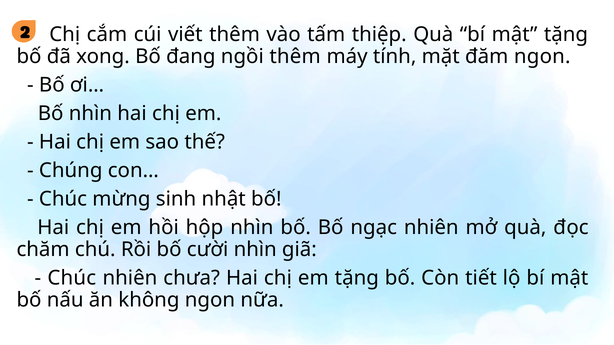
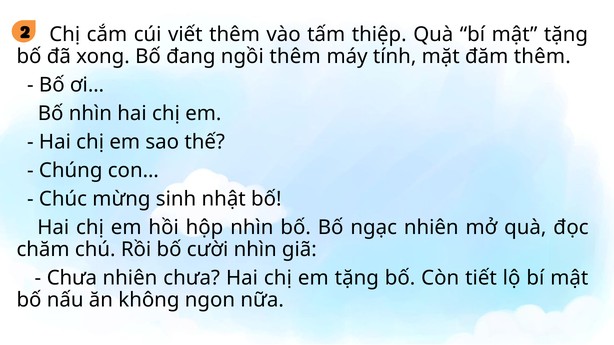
đăm ngon: ngon -> thêm
Chúc at (72, 278): Chúc -> Chưa
